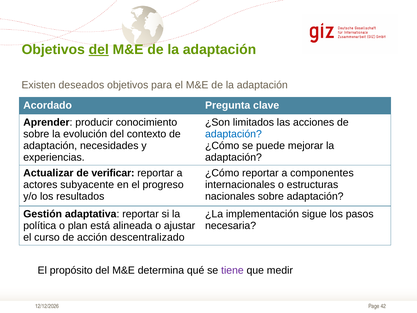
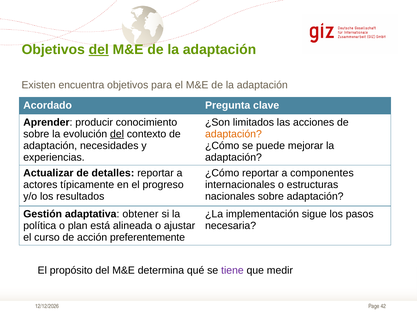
deseados: deseados -> encuentra
del at (117, 134) underline: none -> present
adaptación at (233, 134) colour: blue -> orange
verificar: verificar -> detalles
subyacente: subyacente -> típicamente
adaptativa reportar: reportar -> obtener
descentralizado: descentralizado -> preferentemente
